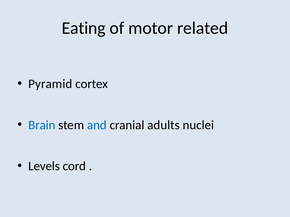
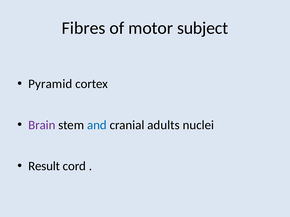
Eating: Eating -> Fibres
related: related -> subject
Brain colour: blue -> purple
Levels: Levels -> Result
